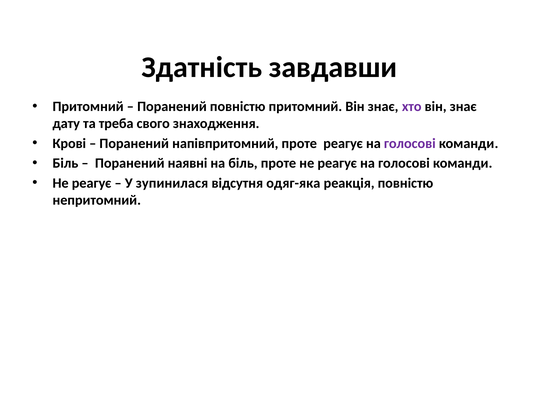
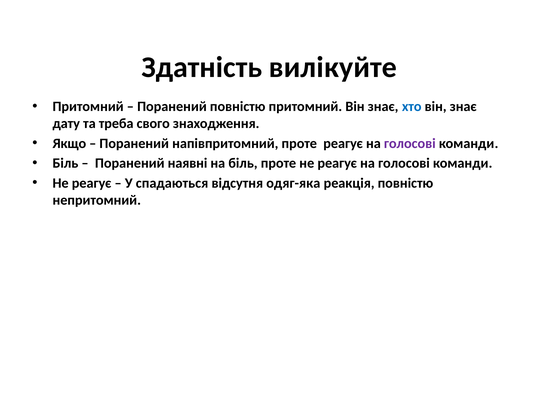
завдавши: завдавши -> вилікуйте
хто colour: purple -> blue
Крові: Крові -> Якщо
зупинилася: зупинилася -> спадаються
